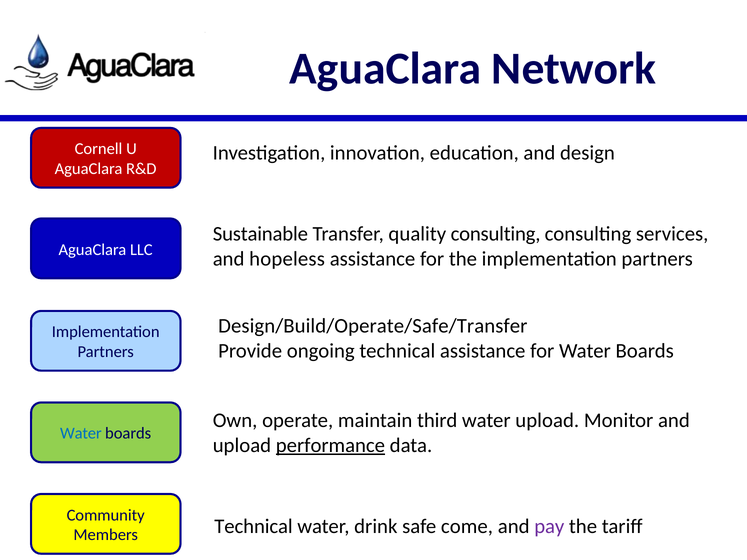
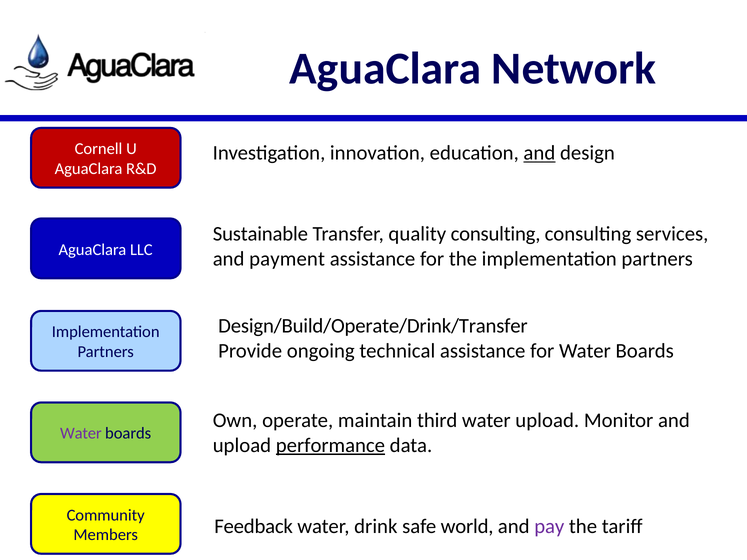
and at (539, 153) underline: none -> present
hopeless: hopeless -> payment
Design/Build/Operate/Safe/Transfer: Design/Build/Operate/Safe/Transfer -> Design/Build/Operate/Drink/Transfer
Water at (81, 434) colour: blue -> purple
Members Technical: Technical -> Feedback
come: come -> world
